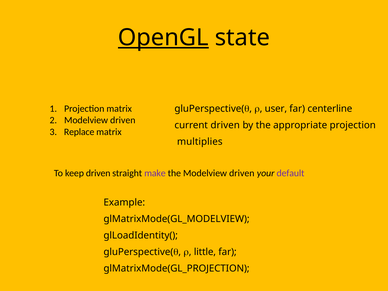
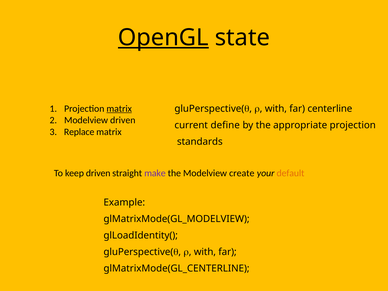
matrix at (119, 109) underline: none -> present
user at (276, 109): user -> with
current driven: driven -> define
multiplies: multiplies -> standards
the Modelview driven: driven -> create
default colour: purple -> orange
little at (205, 252): little -> with
glMatrixMode(GL_PROJECTION: glMatrixMode(GL_PROJECTION -> glMatrixMode(GL_CENTERLINE
